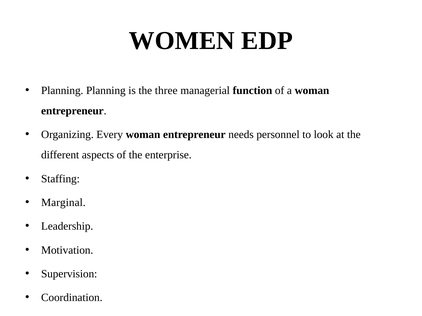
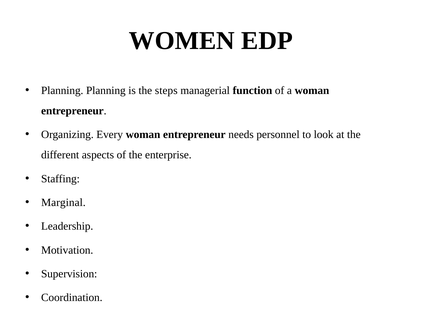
three: three -> steps
